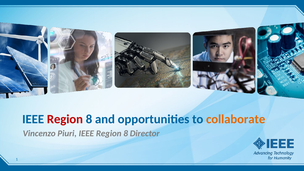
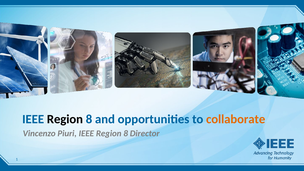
Region at (65, 119) colour: red -> black
